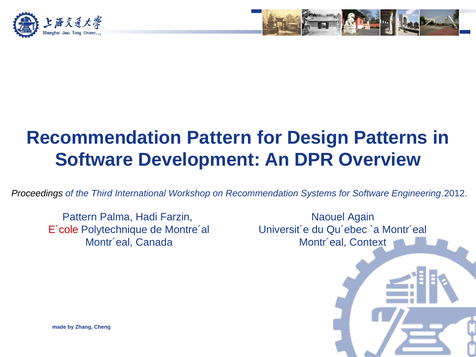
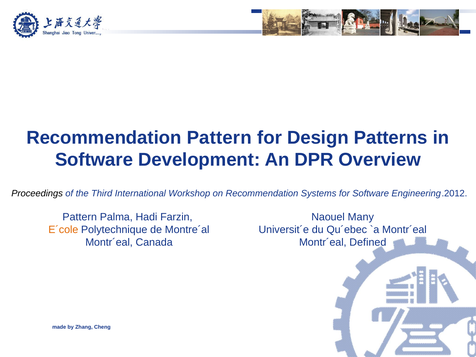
Again: Again -> Many
E´cole colour: red -> orange
Context: Context -> Defined
